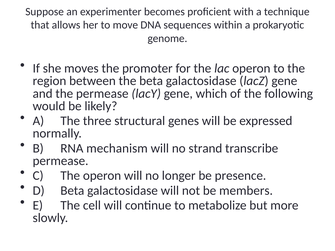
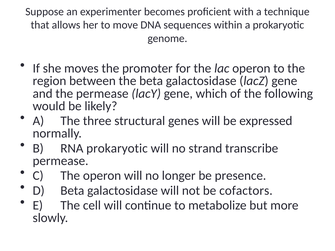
RNA mechanism: mechanism -> prokaryotic
members: members -> cofactors
